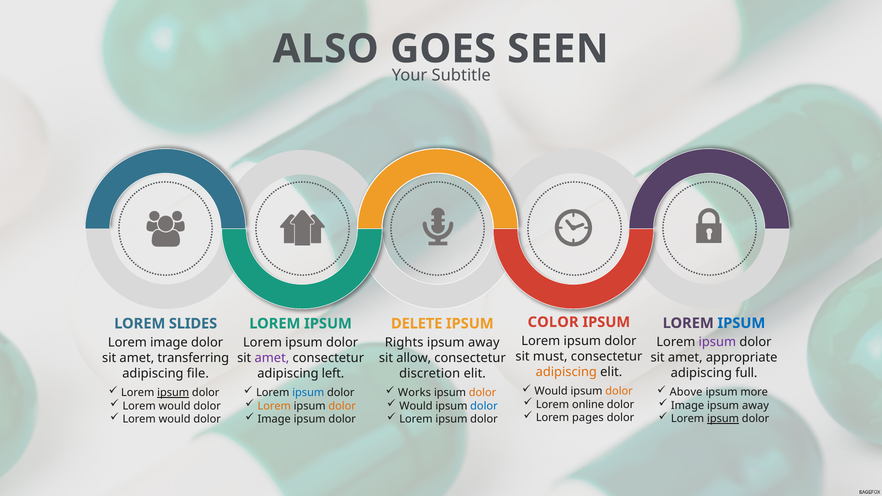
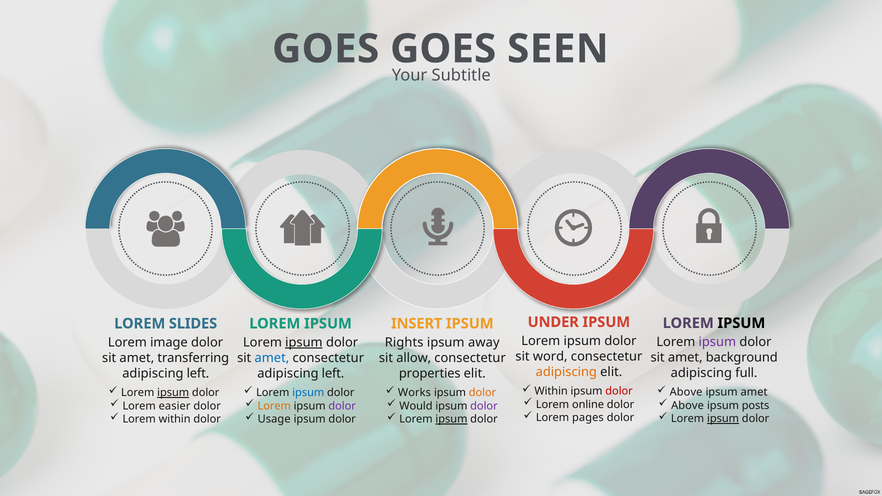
ALSO at (326, 49): ALSO -> GOES
COLOR: COLOR -> UNDER
IPSUM at (741, 323) colour: blue -> black
DELETE: DELETE -> INSERT
ipsum at (304, 343) underline: none -> present
must: must -> word
appropriate: appropriate -> background
amet at (272, 358) colour: purple -> blue
file at (198, 374): file -> left
discretion: discretion -> properties
Would at (551, 391): Would -> Within
dolor at (619, 391) colour: orange -> red
ipsum more: more -> amet
Image at (688, 406): Image -> Above
away at (755, 406): away -> posts
would at (175, 406): would -> easier
dolor at (342, 406) colour: orange -> purple
dolor at (484, 406) colour: blue -> purple
would at (175, 419): would -> within
Image at (274, 419): Image -> Usage
ipsum at (451, 419) underline: none -> present
